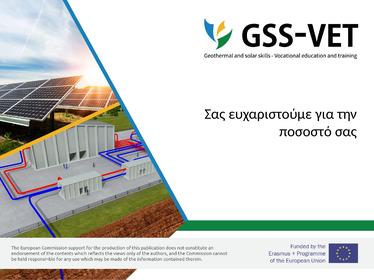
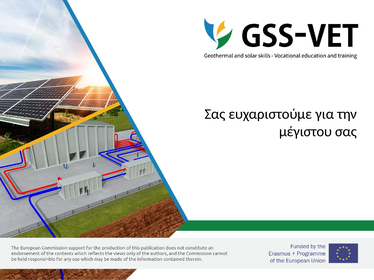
ποσοστό: ποσοστό -> μέγιστου
